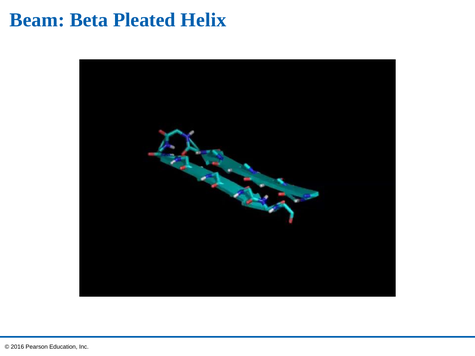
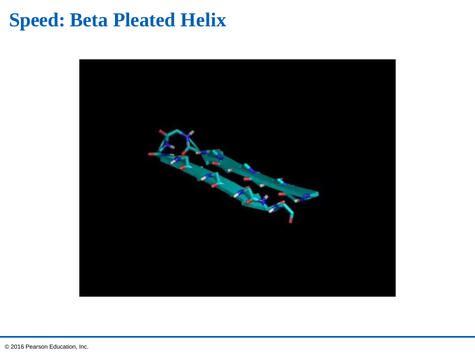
Beam: Beam -> Speed
